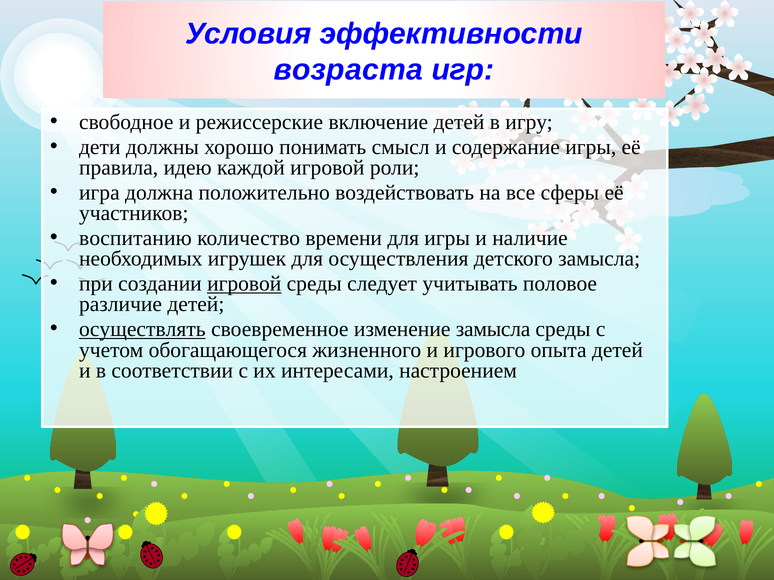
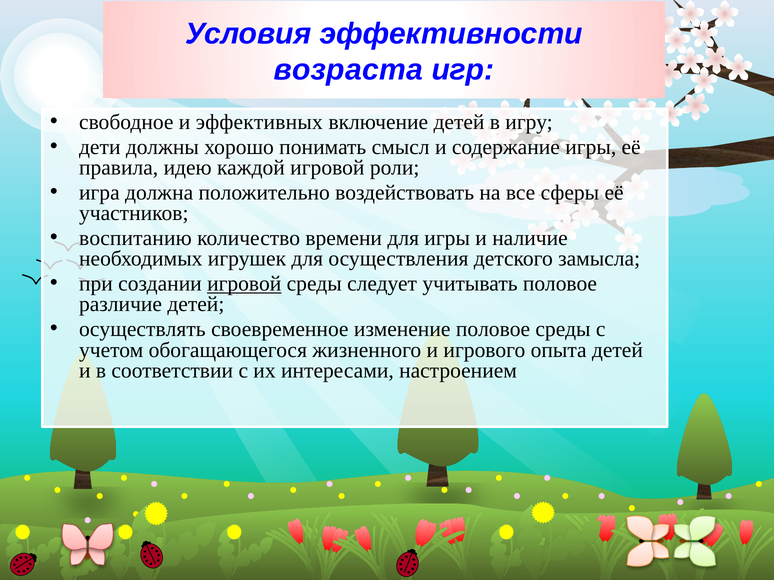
режиссерские: режиссерские -> эффективных
осуществлять underline: present -> none
изменение замысла: замысла -> половое
